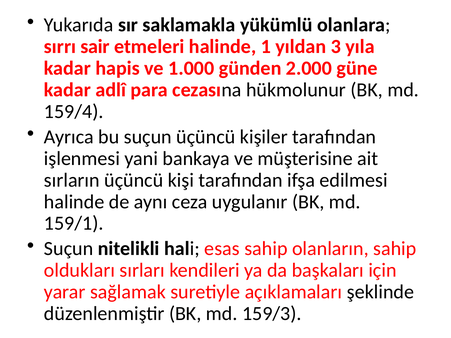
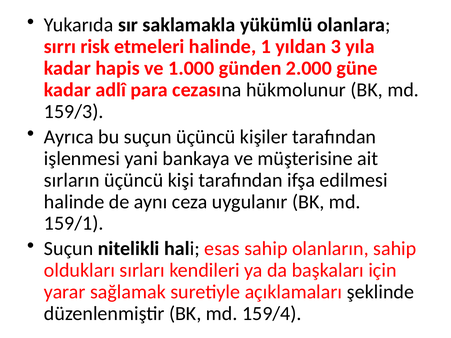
sair: sair -> risk
159/4: 159/4 -> 159/3
159/3: 159/3 -> 159/4
